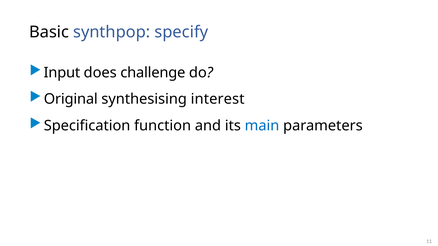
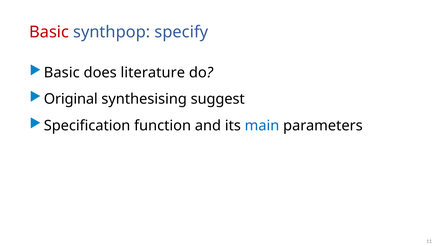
Basic at (49, 32) colour: black -> red
Input at (62, 73): Input -> Basic
challenge: challenge -> literature
interest: interest -> suggest
